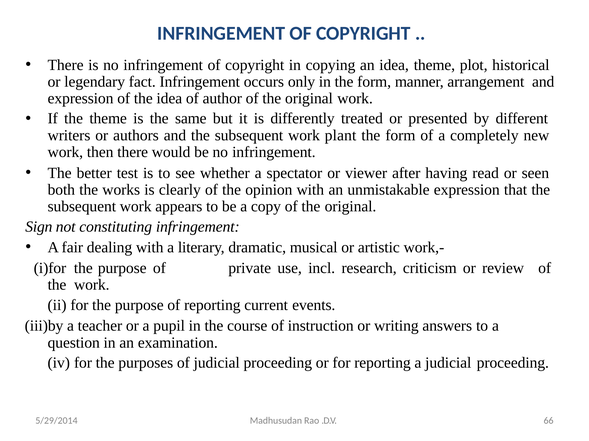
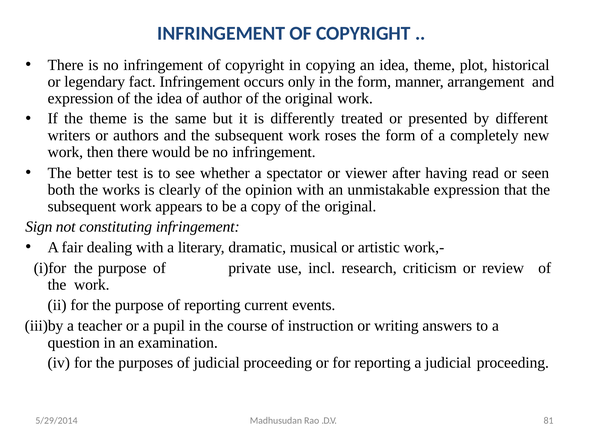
plant: plant -> roses
66: 66 -> 81
